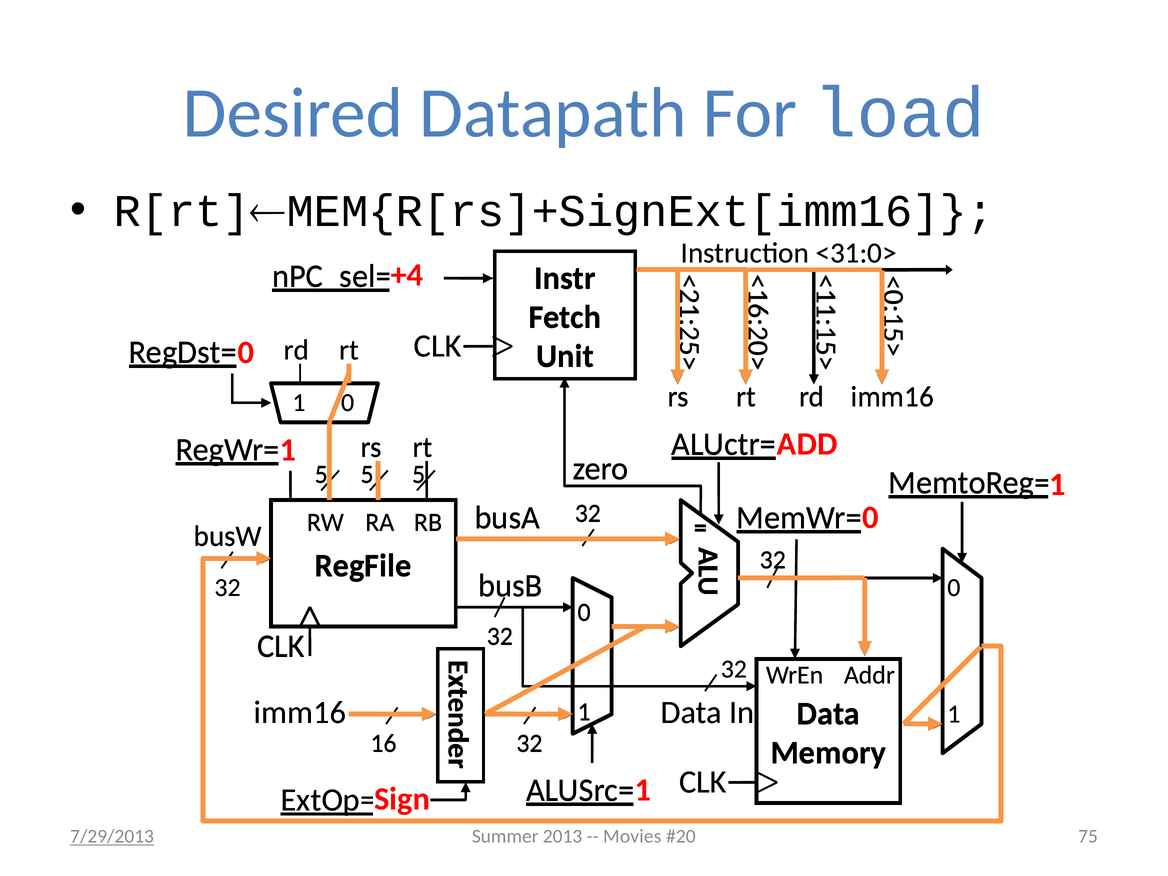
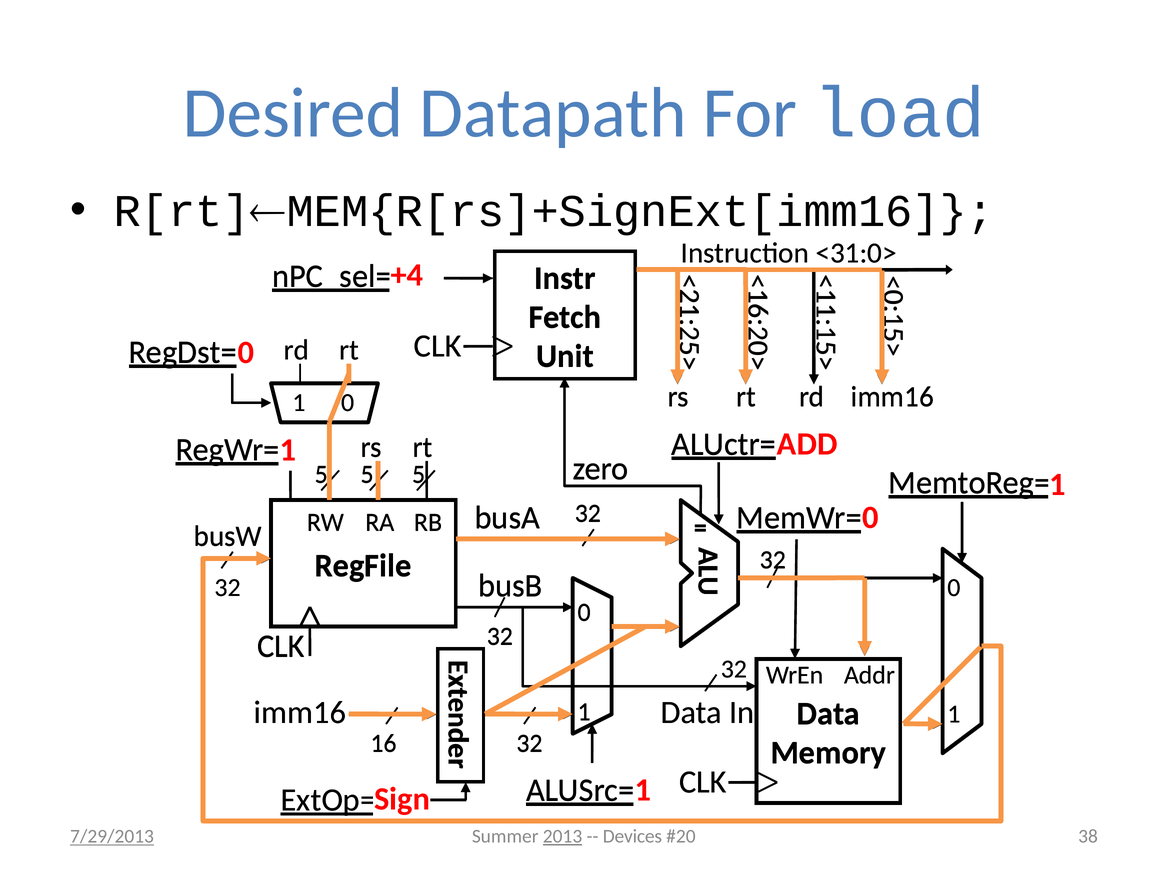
2013 underline: none -> present
Movies: Movies -> Devices
75: 75 -> 38
